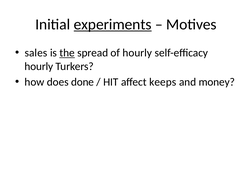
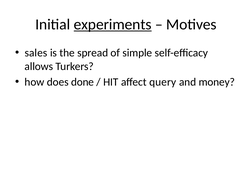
the underline: present -> none
of hourly: hourly -> simple
hourly at (39, 66): hourly -> allows
keeps: keeps -> query
